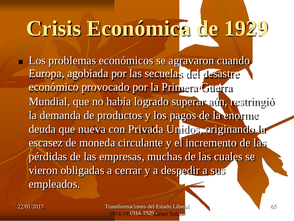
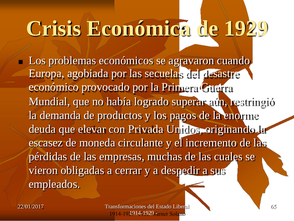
nueva: nueva -> elevar
